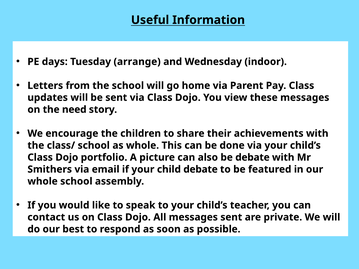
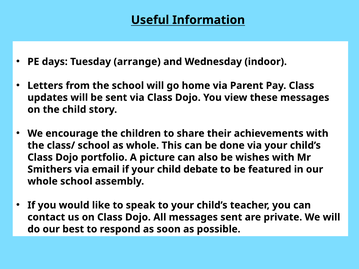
the need: need -> child
be debate: debate -> wishes
